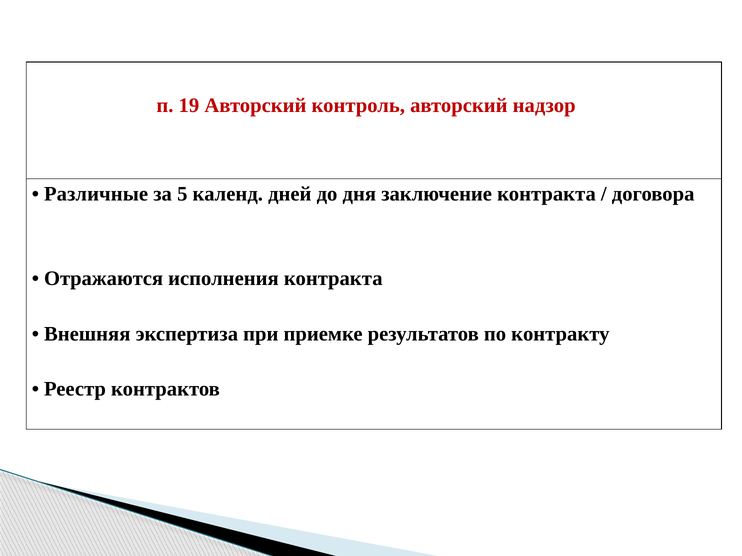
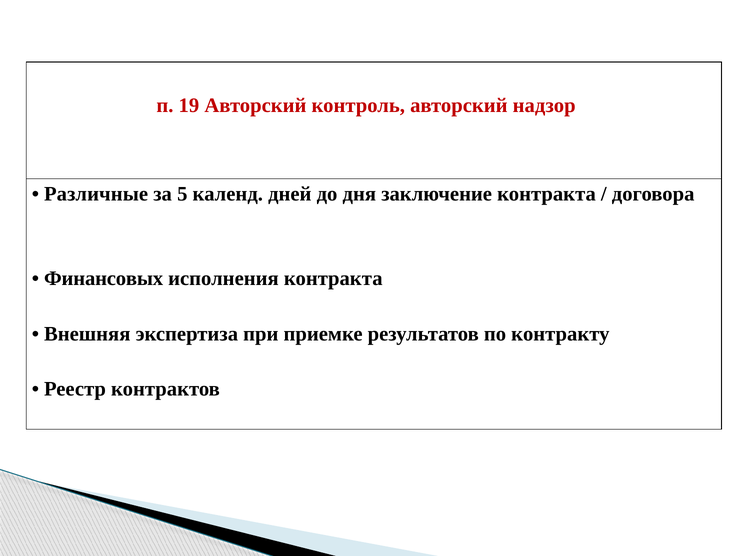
Отражаются: Отражаются -> Финансовых
